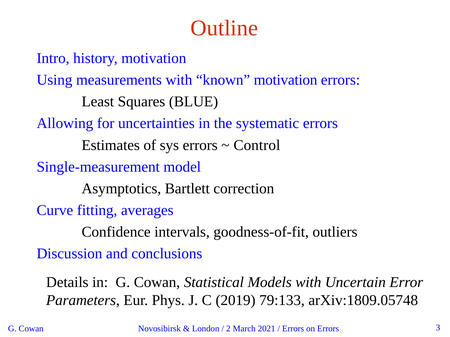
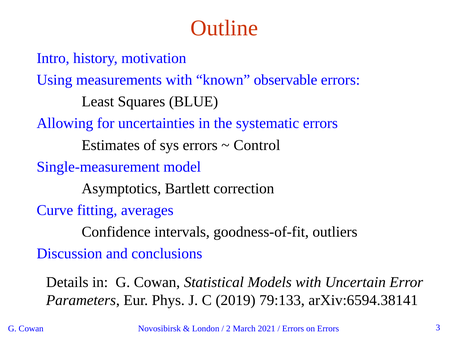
known motivation: motivation -> observable
arXiv:1809.05748: arXiv:1809.05748 -> arXiv:6594.38141
